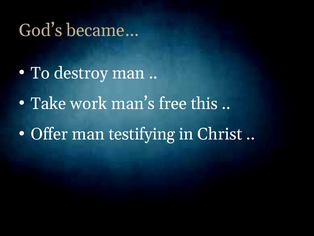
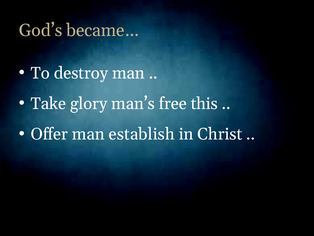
work: work -> glory
testifying: testifying -> establish
